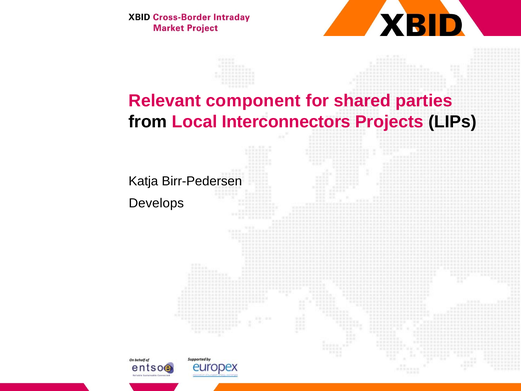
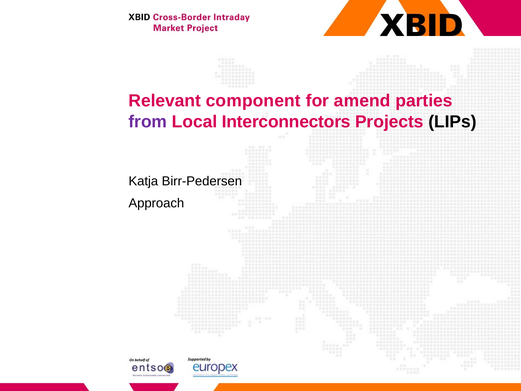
shared: shared -> amend
from colour: black -> purple
Develops: Develops -> Approach
